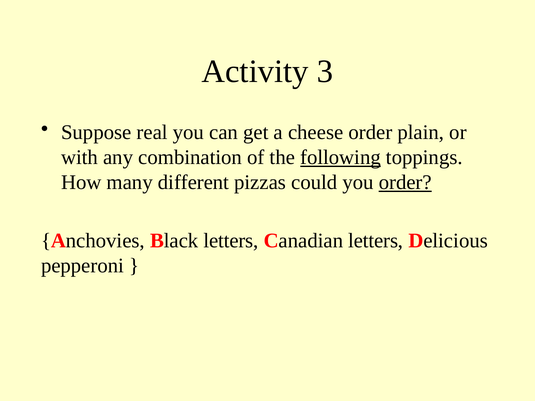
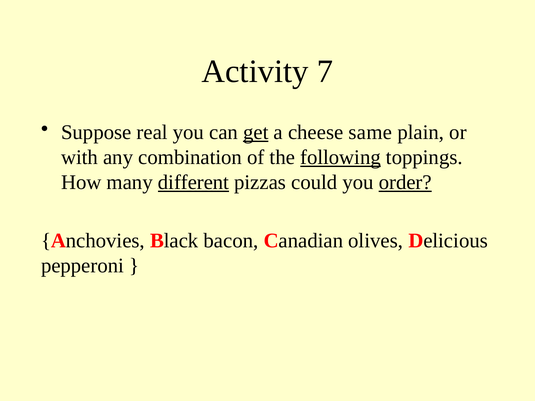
3: 3 -> 7
get underline: none -> present
cheese order: order -> same
different underline: none -> present
Black letters: letters -> bacon
Canadian letters: letters -> olives
